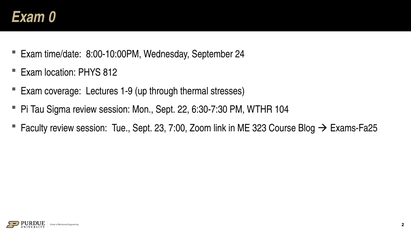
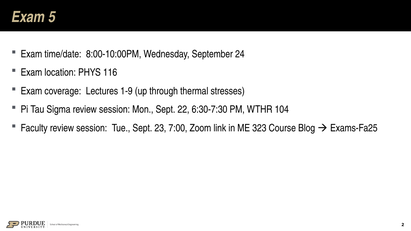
0: 0 -> 5
812: 812 -> 116
